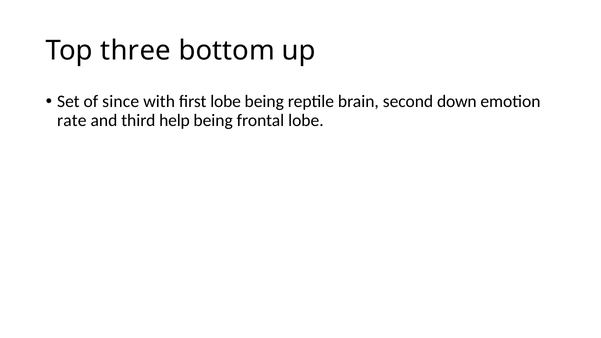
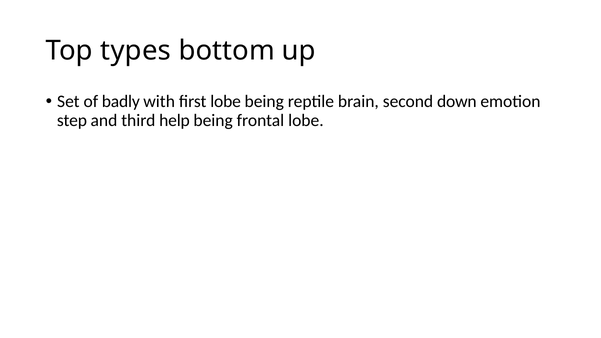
three: three -> types
since: since -> badly
rate: rate -> step
